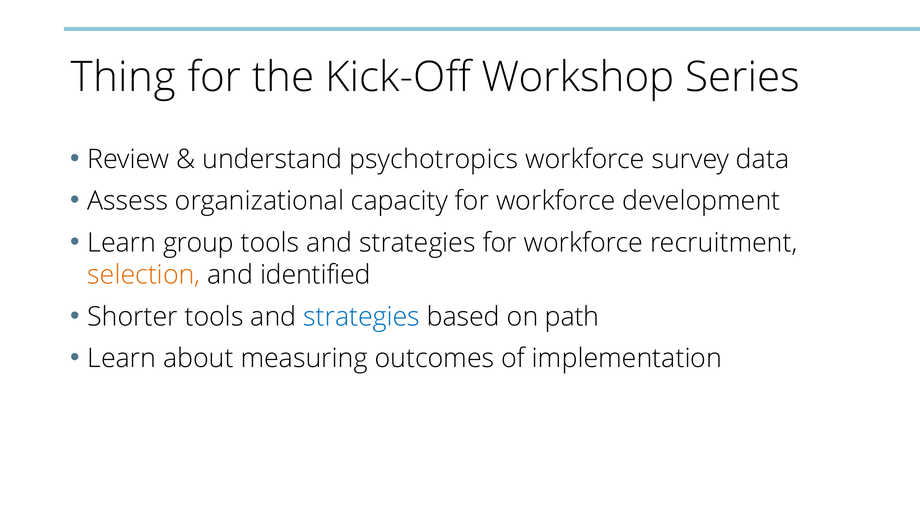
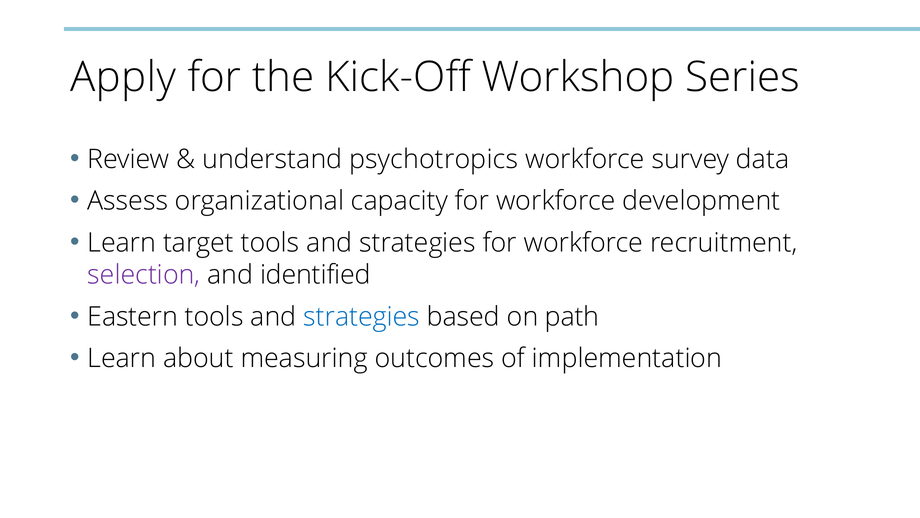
Thing: Thing -> Apply
group: group -> target
selection colour: orange -> purple
Shorter: Shorter -> Eastern
